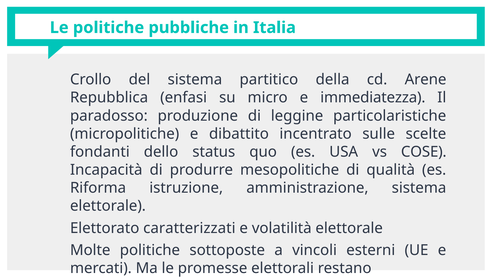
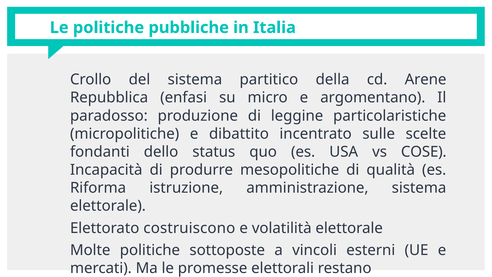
immediatezza: immediatezza -> argomentano
caratterizzati: caratterizzati -> costruiscono
